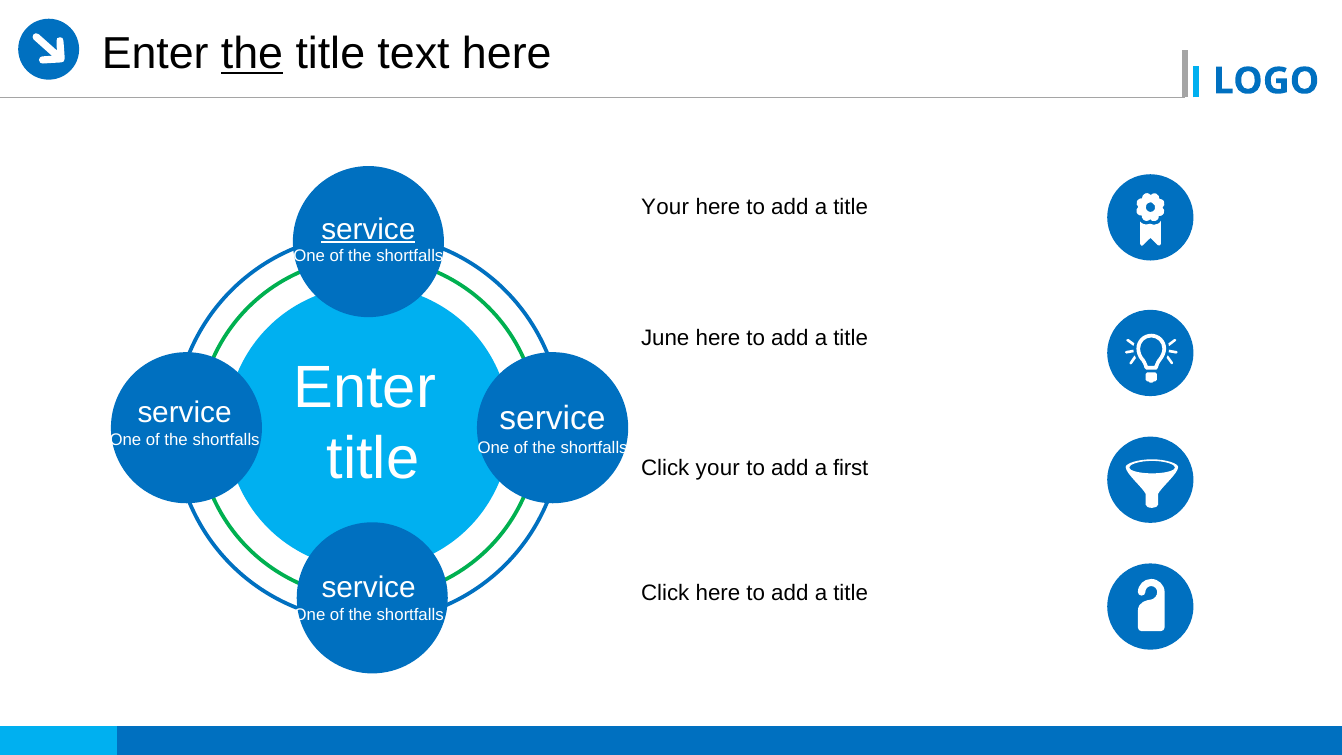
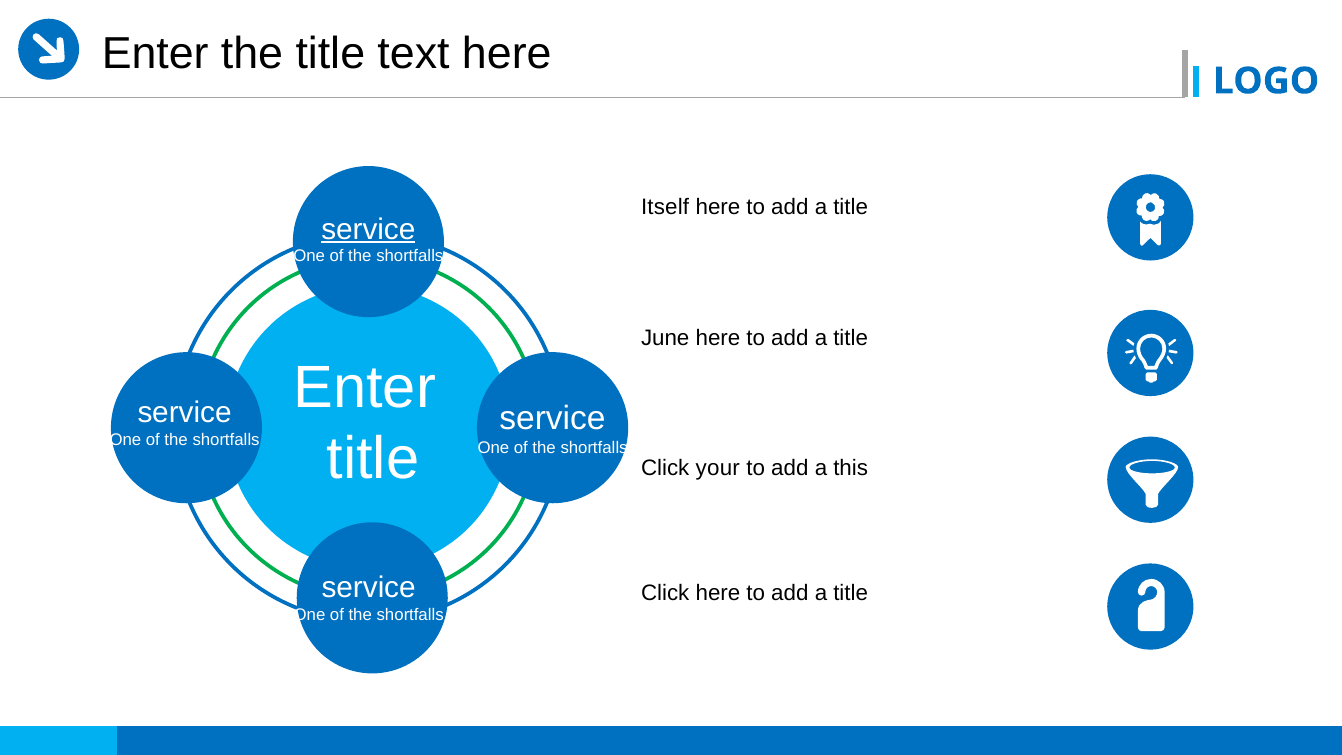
the at (252, 54) underline: present -> none
Your at (665, 207): Your -> Itself
first: first -> this
